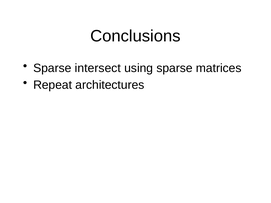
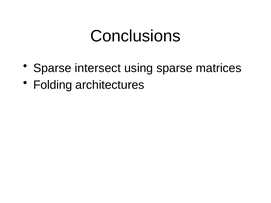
Repeat: Repeat -> Folding
